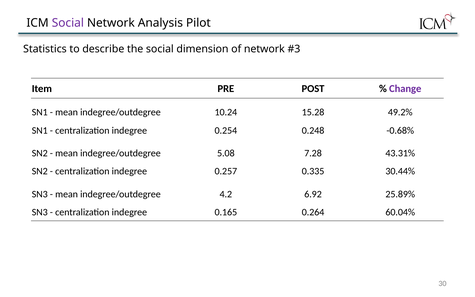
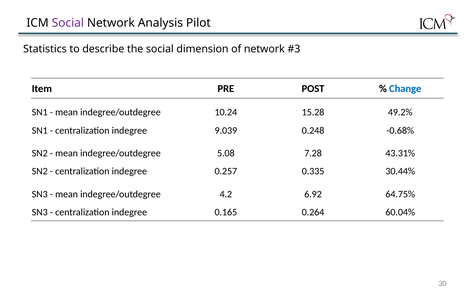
Change colour: purple -> blue
0.254: 0.254 -> 9.039
25.89%: 25.89% -> 64.75%
